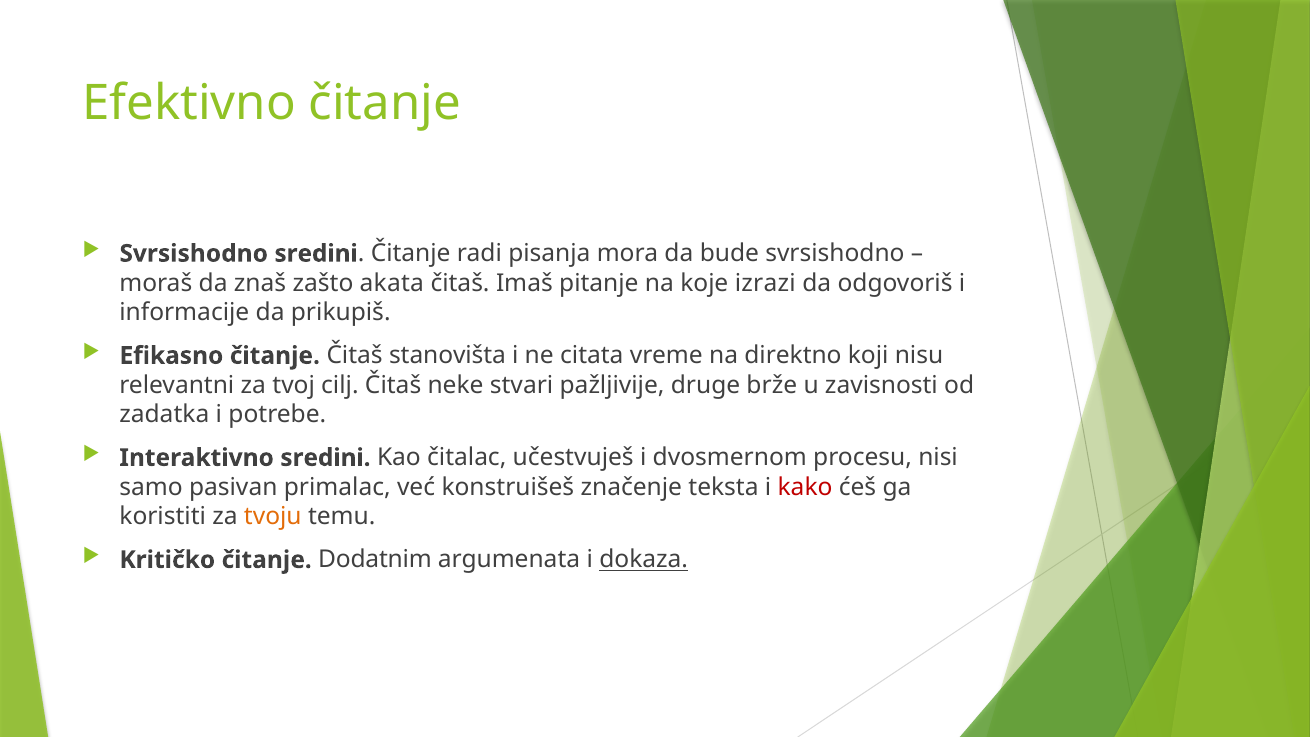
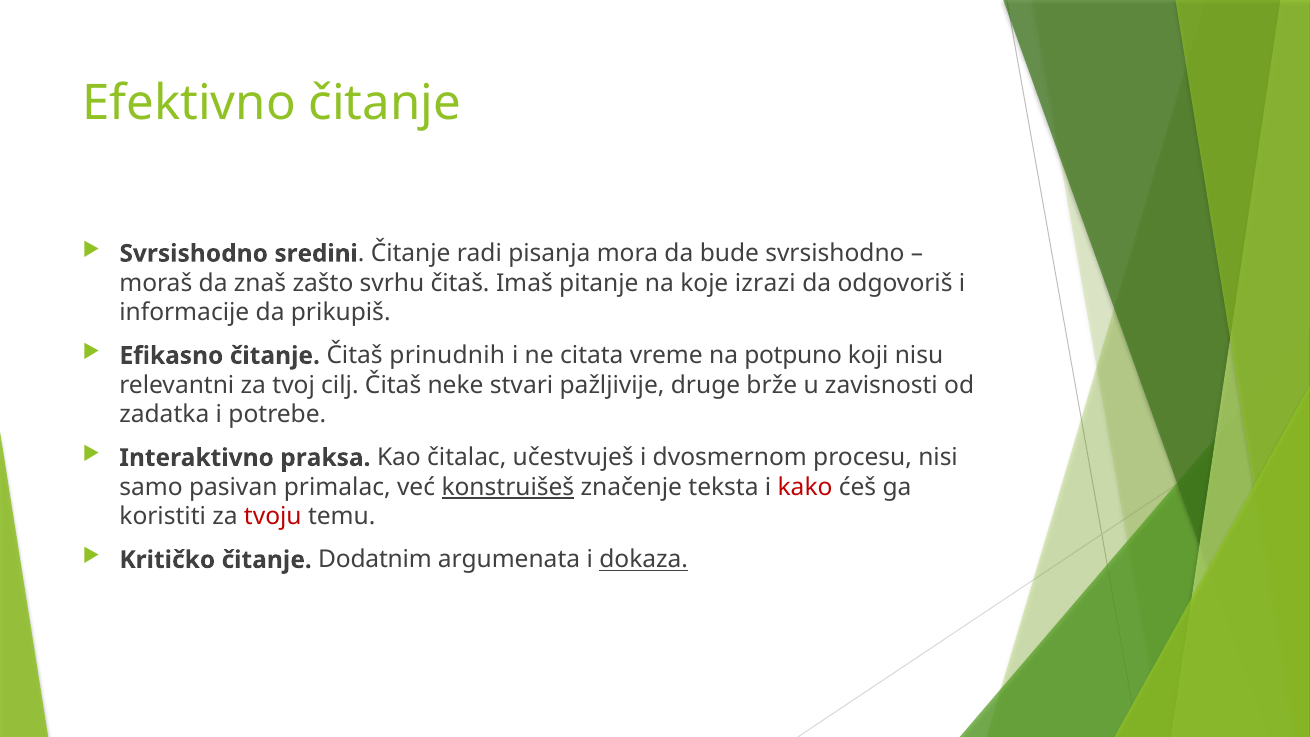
akata: akata -> svrhu
stanovišta: stanovišta -> prinudnih
direktno: direktno -> potpuno
Interaktivno sredini: sredini -> praksa
konstruišeš underline: none -> present
tvoju colour: orange -> red
